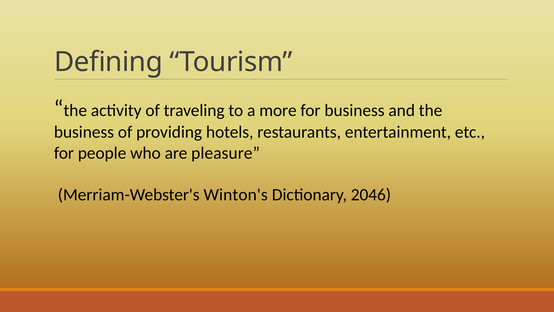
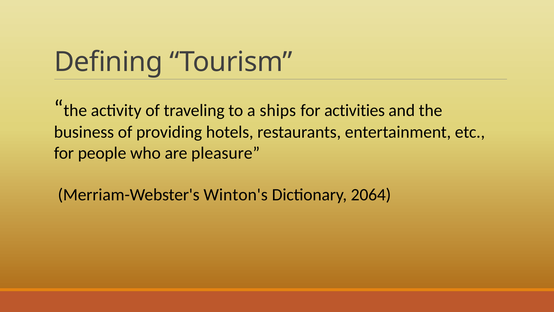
more: more -> ships
for business: business -> activities
2046: 2046 -> 2064
